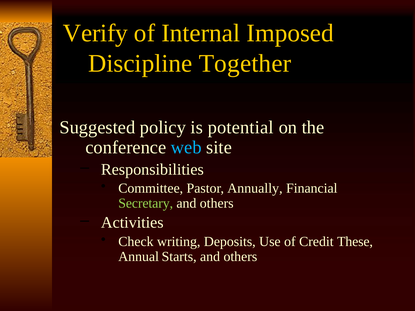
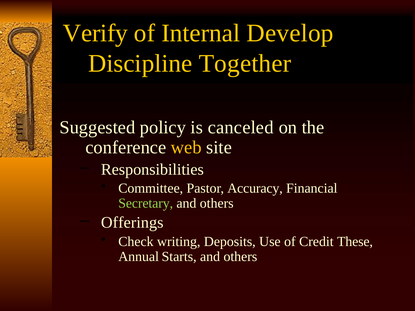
Imposed: Imposed -> Develop
potential: potential -> canceled
web colour: light blue -> yellow
Annually: Annually -> Accuracy
Activities: Activities -> Offerings
